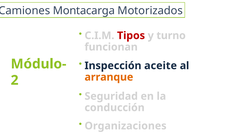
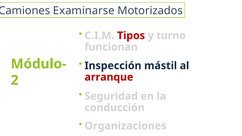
Montacarga: Montacarga -> Examinarse
aceite: aceite -> mástil
arranque colour: orange -> red
